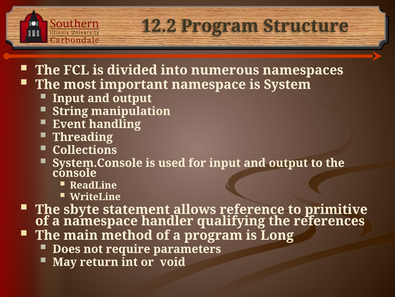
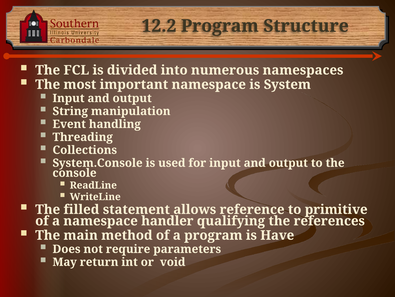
sbyte: sbyte -> filled
Long: Long -> Have
